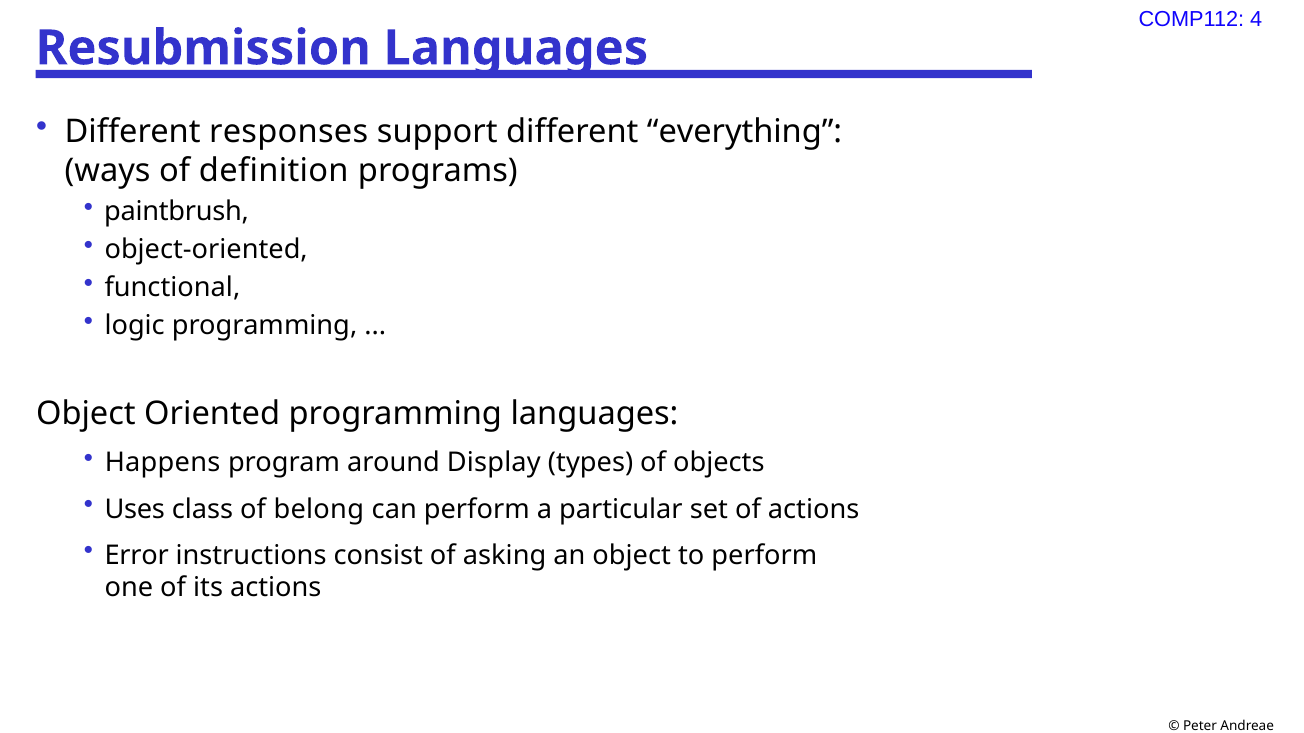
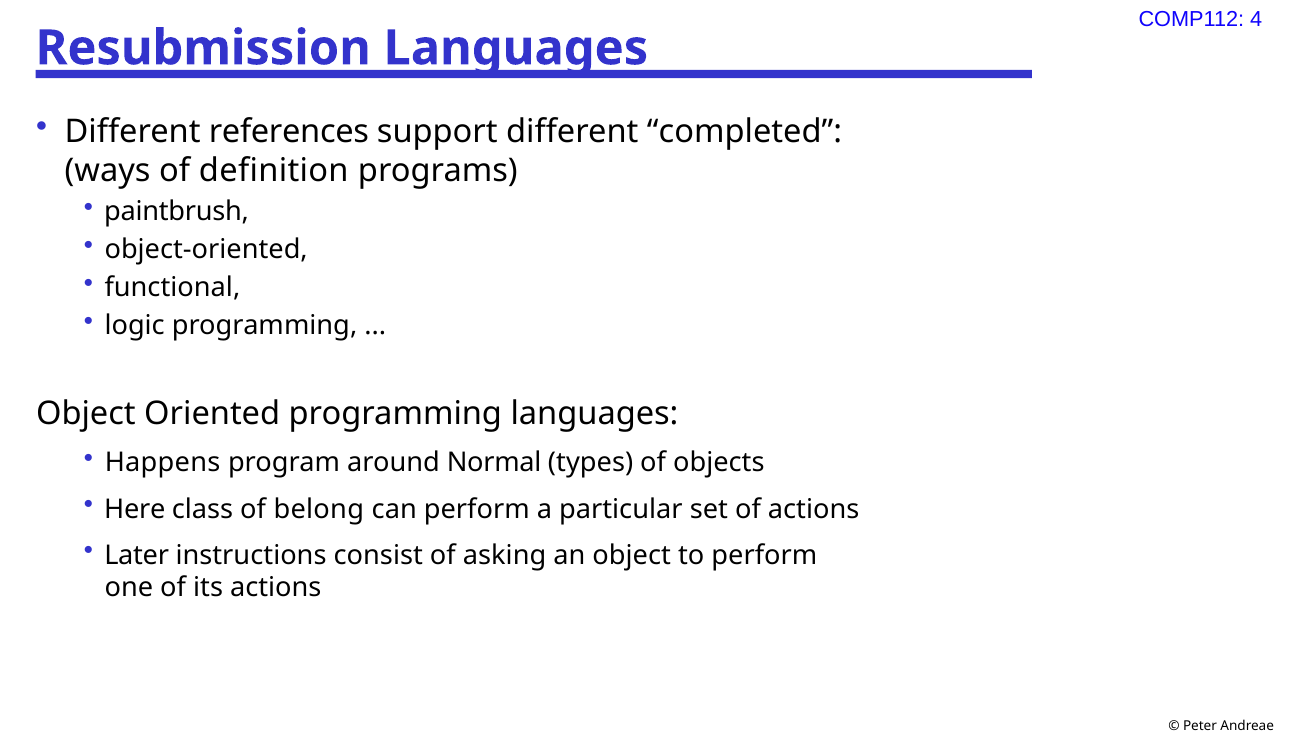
responses: responses -> references
everything: everything -> completed
Display: Display -> Normal
Uses: Uses -> Here
Error: Error -> Later
